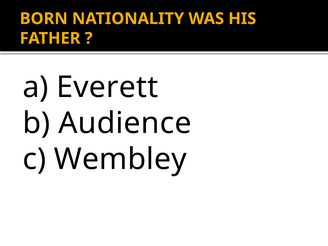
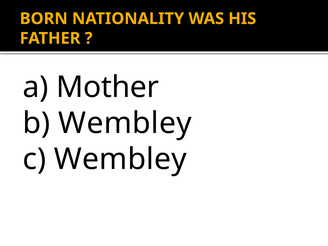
Everett: Everett -> Mother
b Audience: Audience -> Wembley
